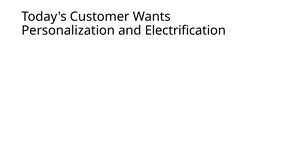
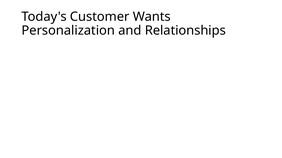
Electrification: Electrification -> Relationships
